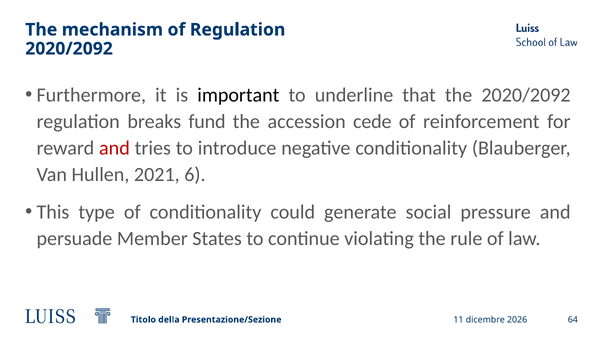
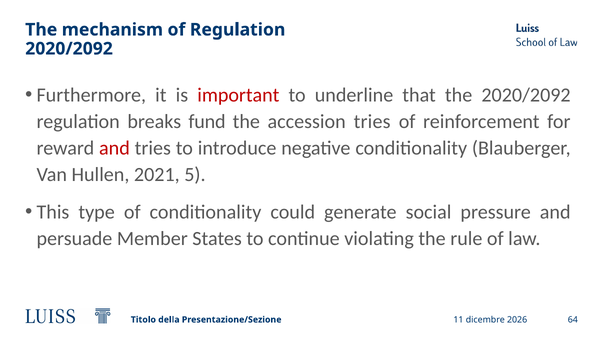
important colour: black -> red
accession cede: cede -> tries
6: 6 -> 5
